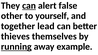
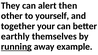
can at (29, 6) underline: present -> none
false: false -> then
lead: lead -> your
thieves: thieves -> earthly
